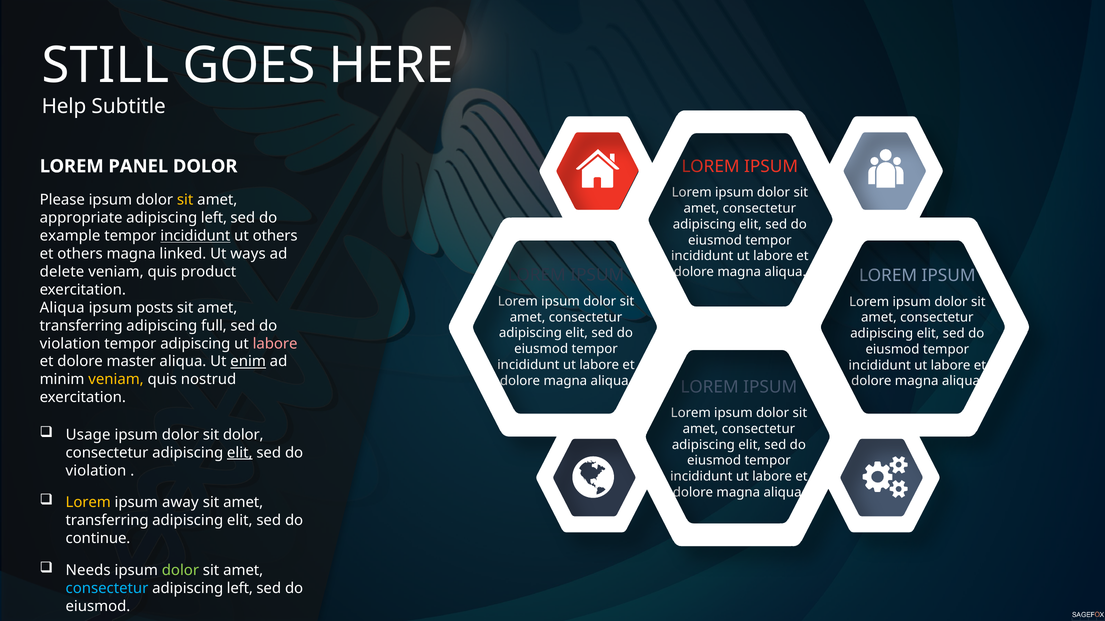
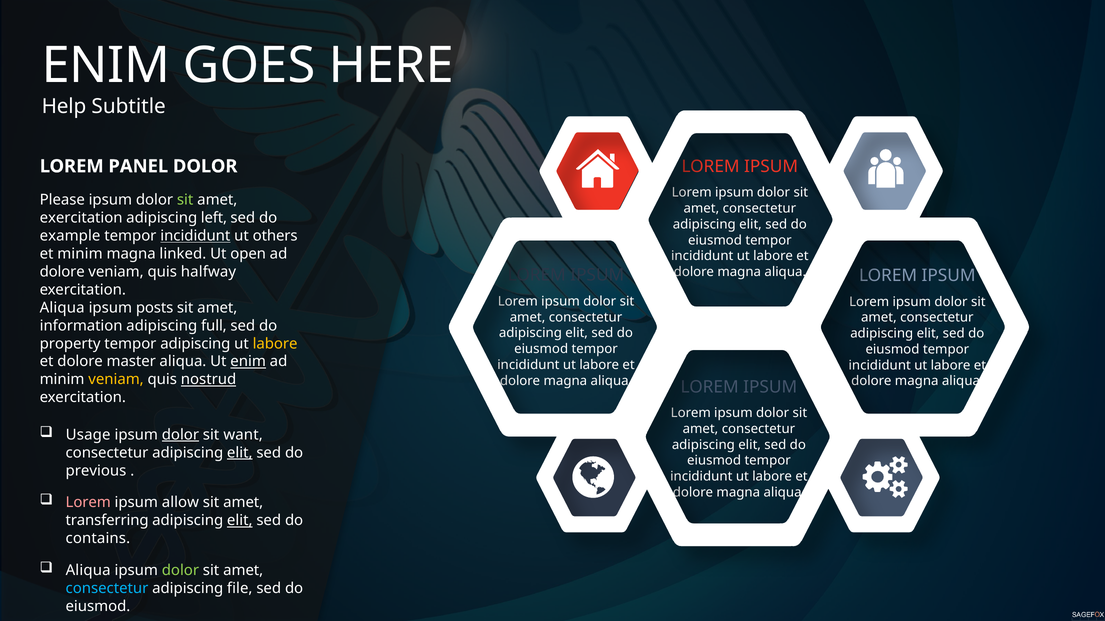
STILL at (106, 66): STILL -> ENIM
sit at (185, 200) colour: yellow -> light green
appropriate at (81, 218): appropriate -> exercitation
et others: others -> minim
ways: ways -> open
delete at (62, 272): delete -> dolore
product: product -> halfway
transferring at (81, 326): transferring -> information
violation at (70, 344): violation -> property
labore at (275, 344) colour: pink -> yellow
nostrud underline: none -> present
dolor at (180, 435) underline: none -> present
sit dolor: dolor -> want
violation at (96, 471): violation -> previous
Lorem at (88, 503) colour: yellow -> pink
away: away -> allow
elit at (240, 521) underline: none -> present
continue: continue -> contains
Needs at (88, 571): Needs -> Aliqua
left at (240, 589): left -> file
